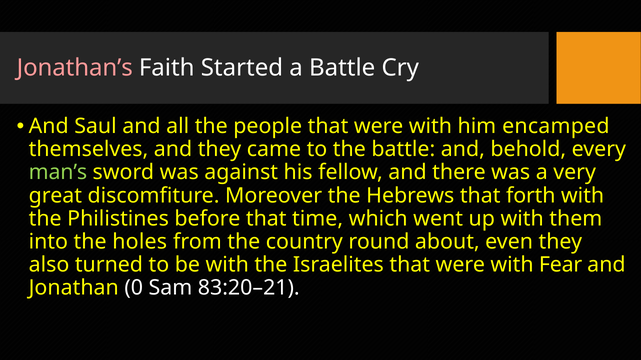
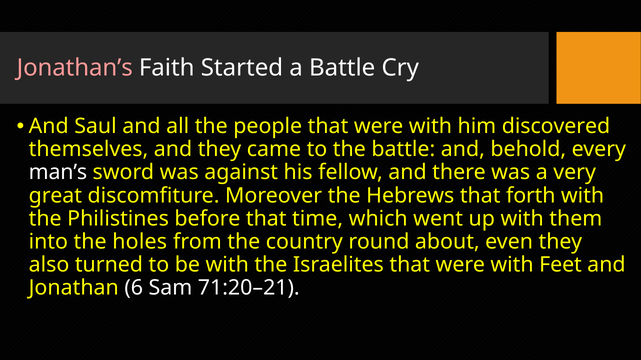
encamped: encamped -> discovered
man’s colour: light green -> white
Fear: Fear -> Feet
0: 0 -> 6
83:20–21: 83:20–21 -> 71:20–21
